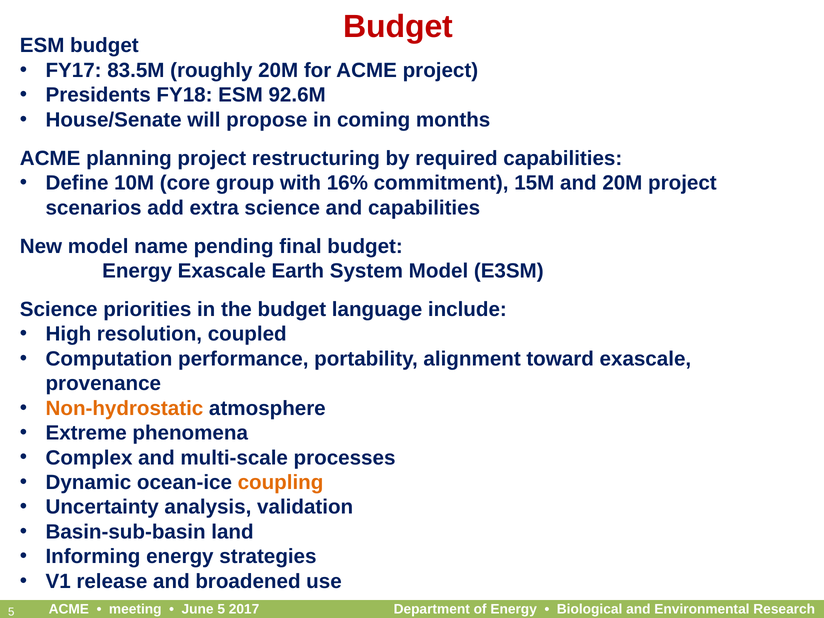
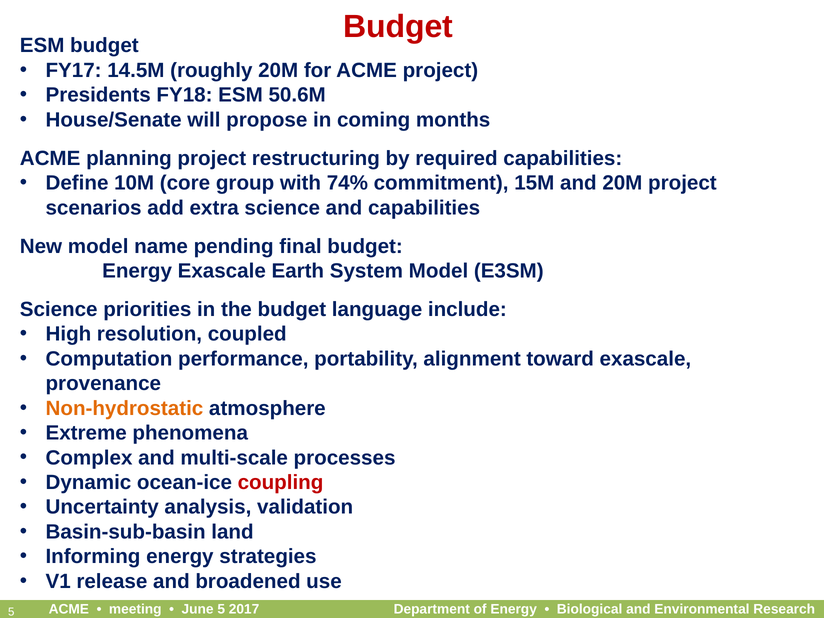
83.5M: 83.5M -> 14.5M
92.6M: 92.6M -> 50.6M
16%: 16% -> 74%
coupling colour: orange -> red
